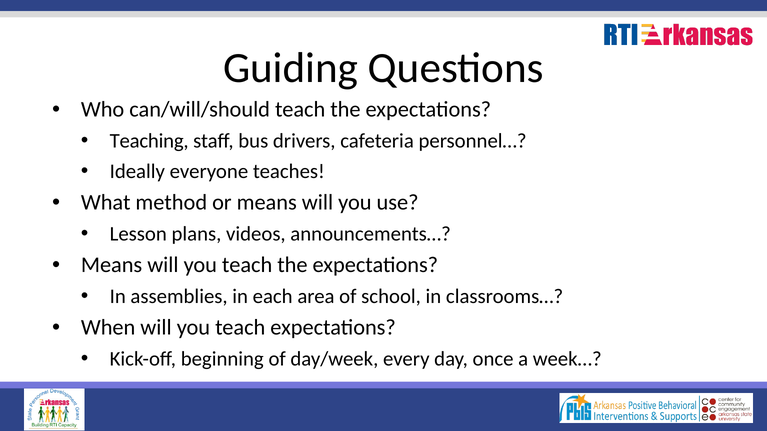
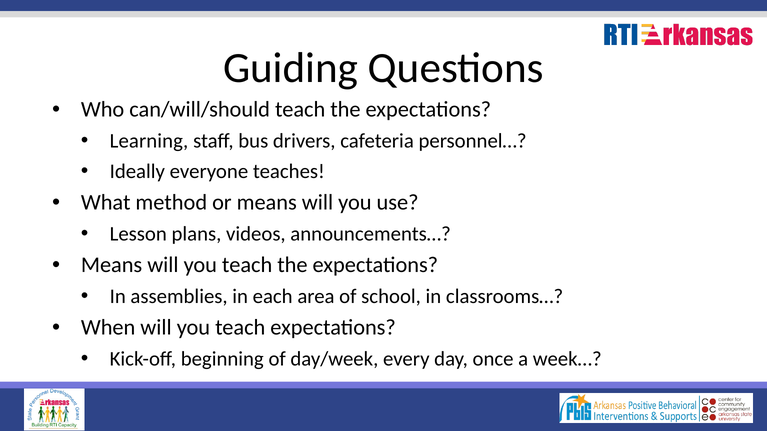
Teaching: Teaching -> Learning
